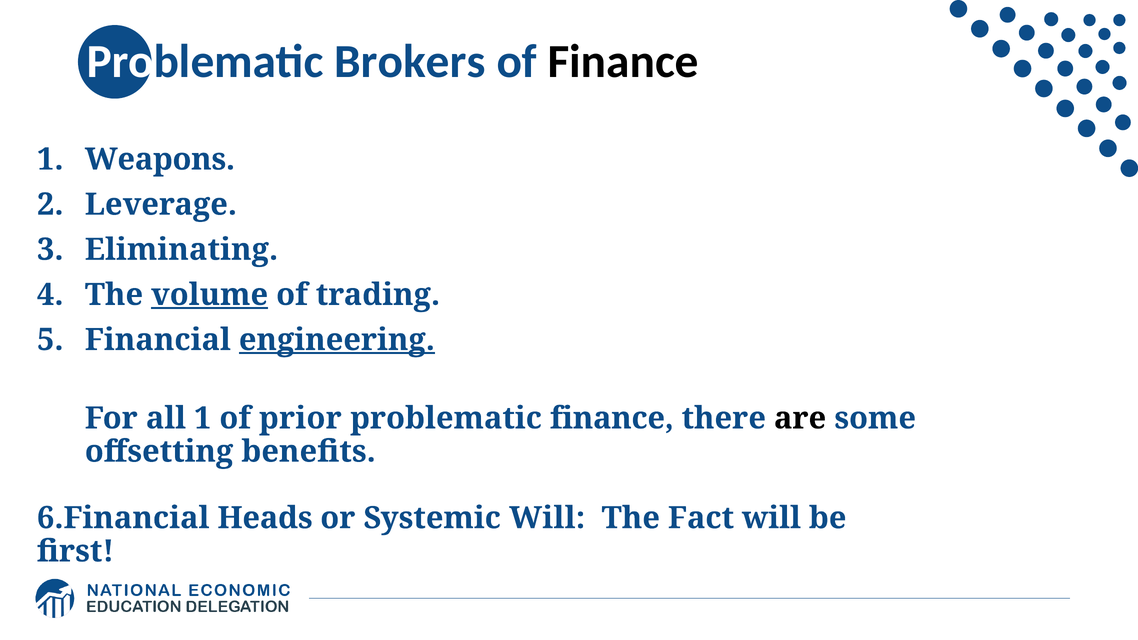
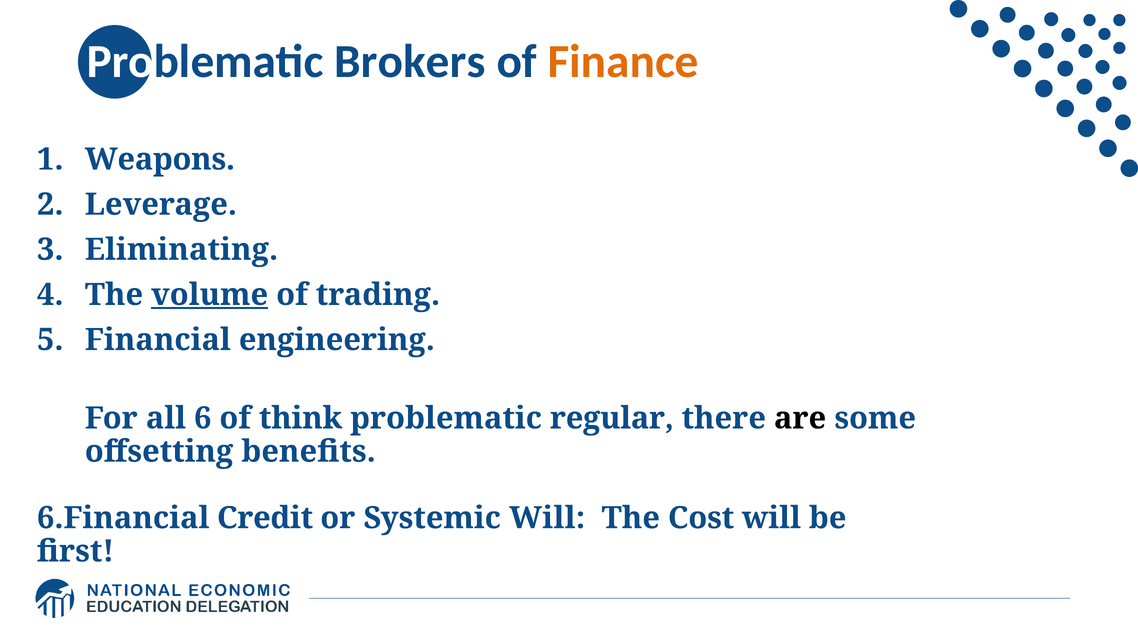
Finance at (623, 62) colour: black -> orange
engineering underline: present -> none
all 1: 1 -> 6
prior: prior -> think
problematic finance: finance -> regular
Heads: Heads -> Credit
Fact: Fact -> Cost
